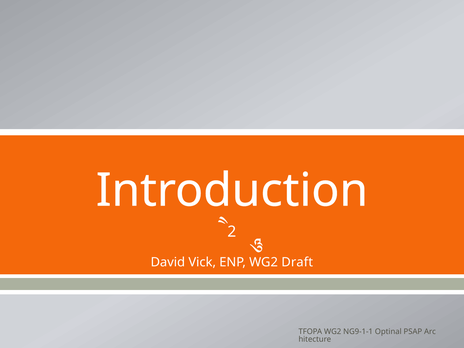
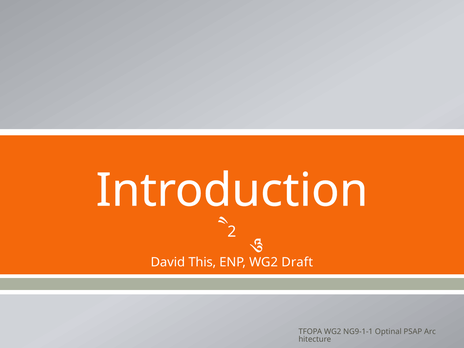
Vick: Vick -> This
